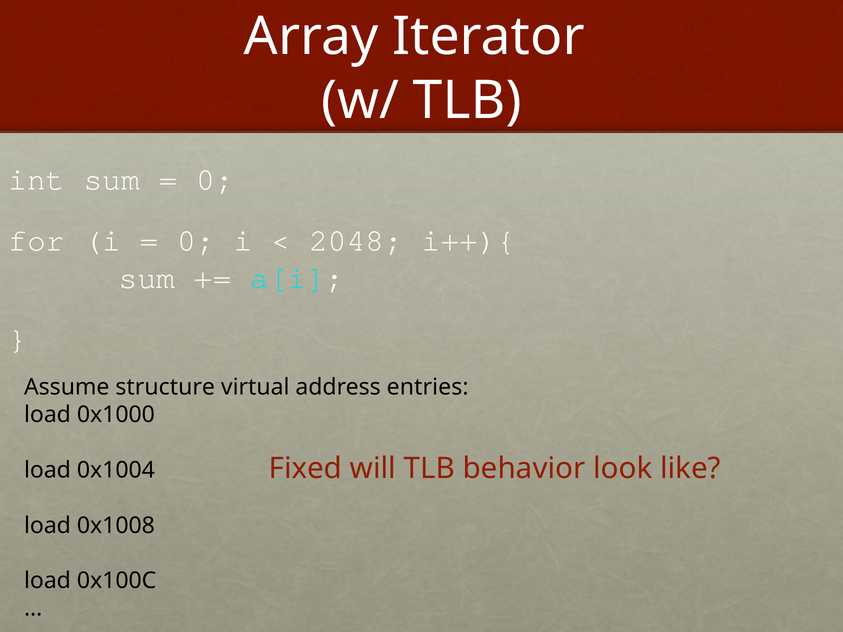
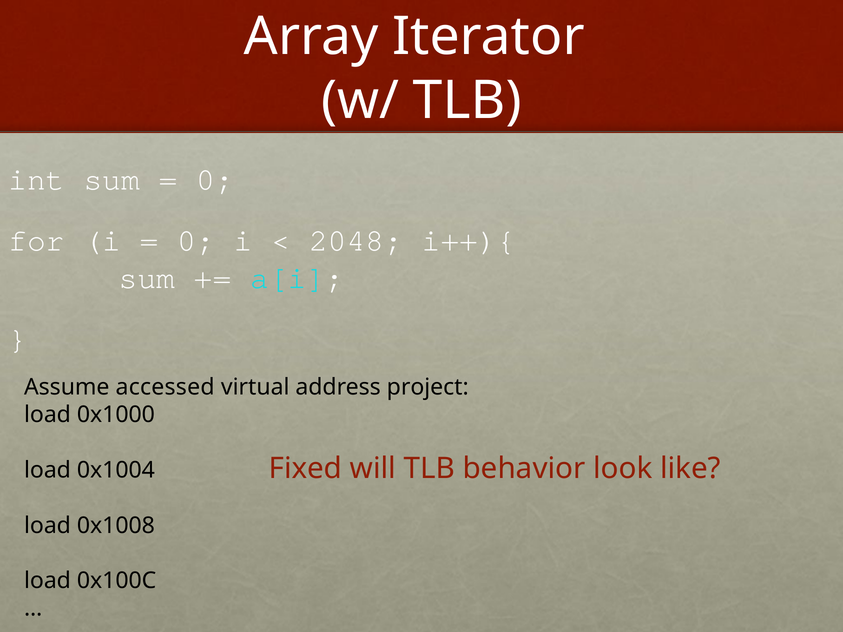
structure: structure -> accessed
entries: entries -> project
